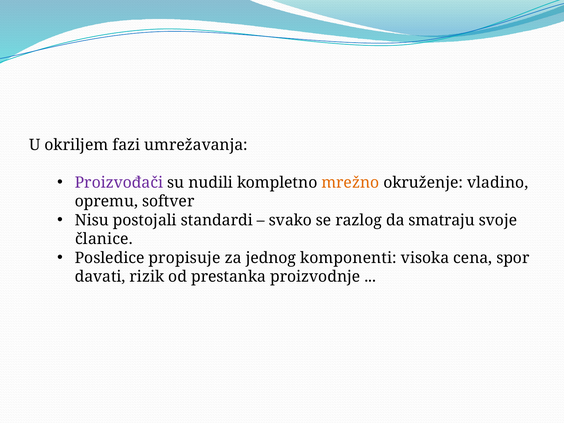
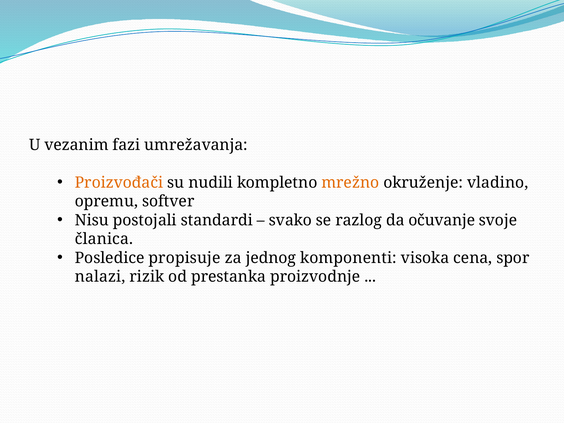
okriljem: okriljem -> vezanim
Proizvođači colour: purple -> orange
smatraju: smatraju -> očuvanje
članice: članice -> članica
davati: davati -> nalazi
